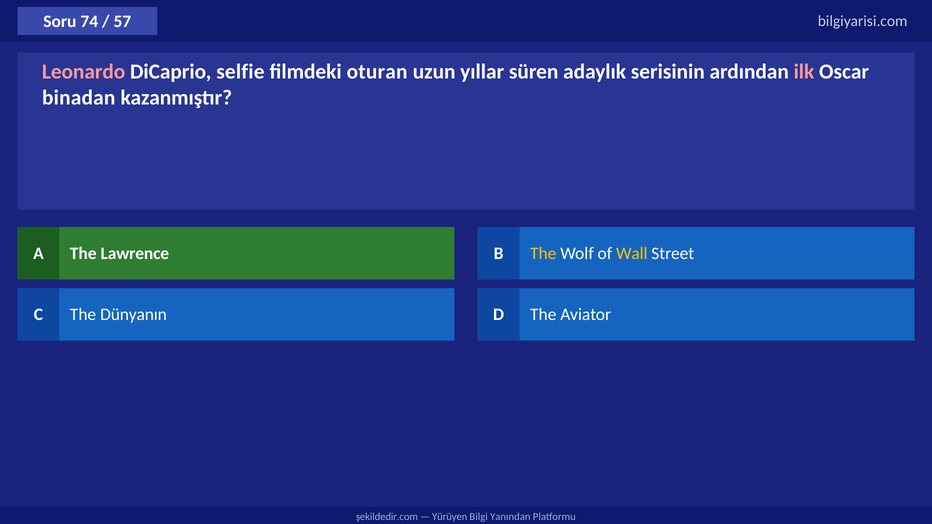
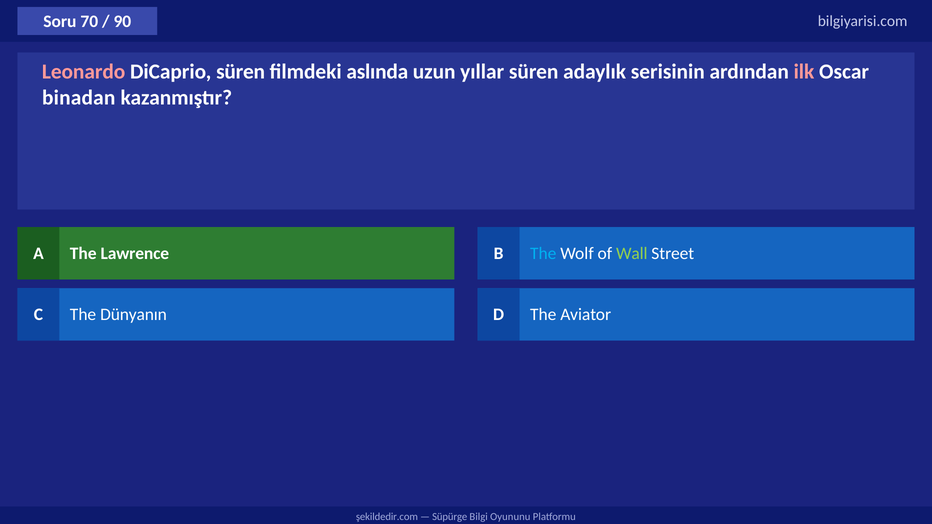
74: 74 -> 70
57: 57 -> 90
DiCaprio selfie: selfie -> süren
oturan: oturan -> aslında
The at (543, 254) colour: yellow -> light blue
Wall colour: yellow -> light green
Yürüyen: Yürüyen -> Süpürge
Yanından: Yanından -> Oyununu
